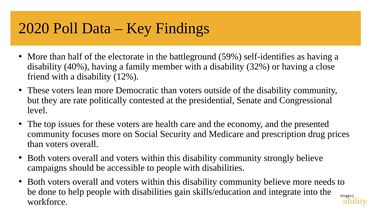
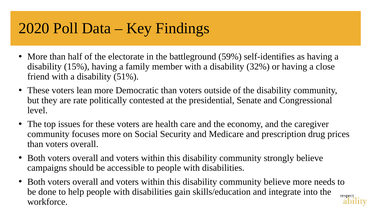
40%: 40% -> 15%
12%: 12% -> 51%
presented: presented -> caregiver
